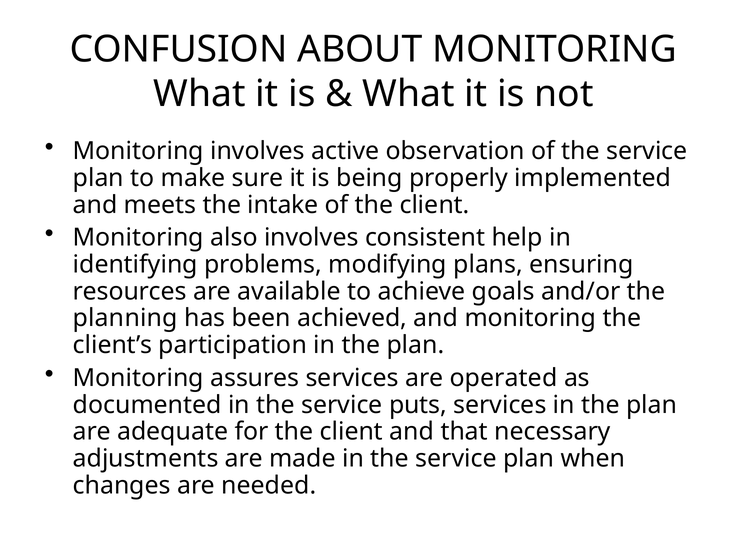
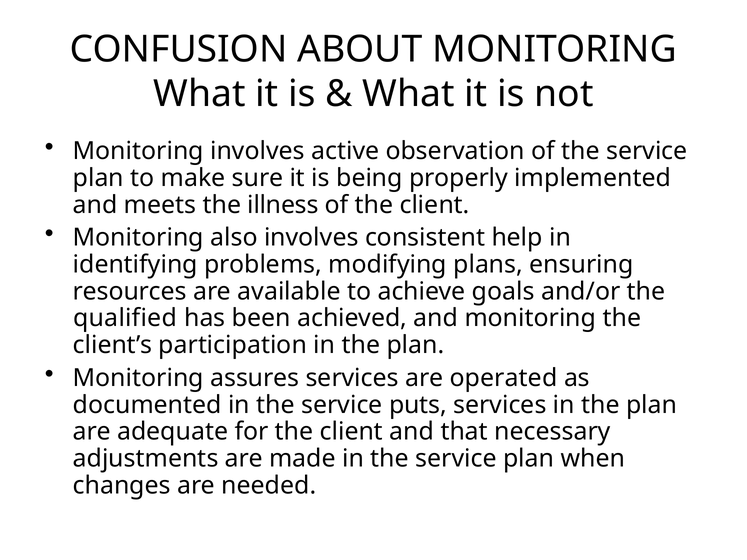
intake: intake -> illness
planning: planning -> qualified
